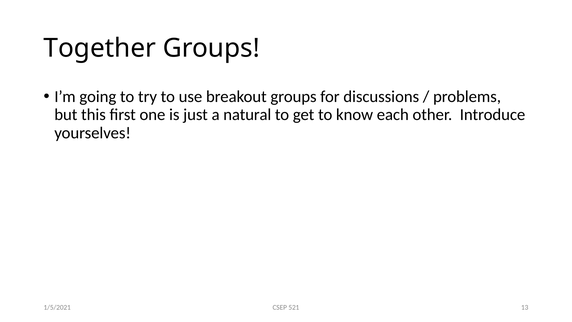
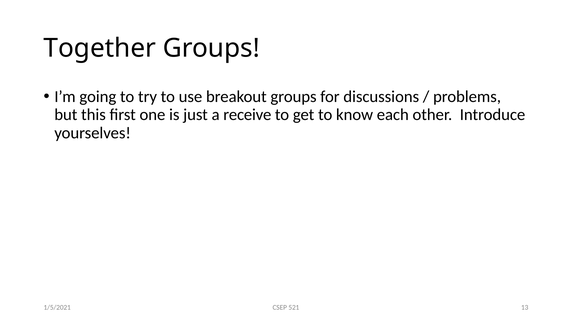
natural: natural -> receive
